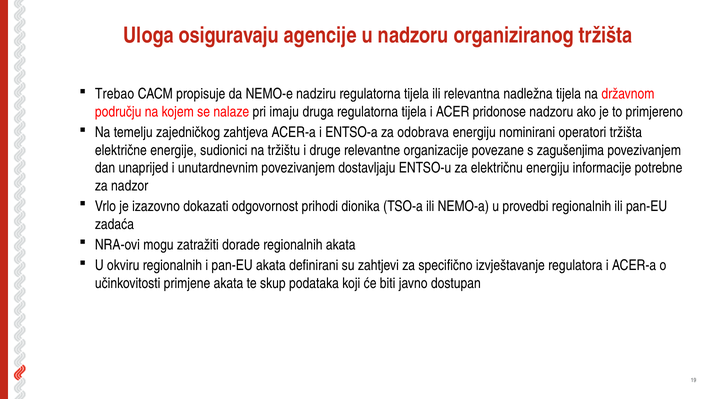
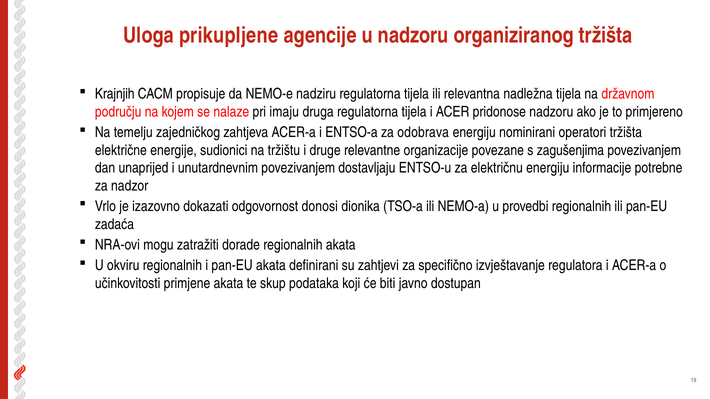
osiguravaju: osiguravaju -> prikupljene
Trebao: Trebao -> Krajnjih
prihodi: prihodi -> donosi
